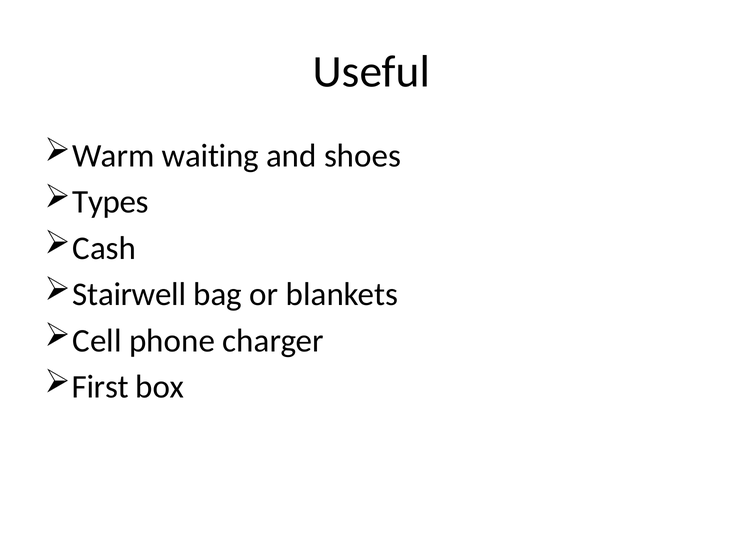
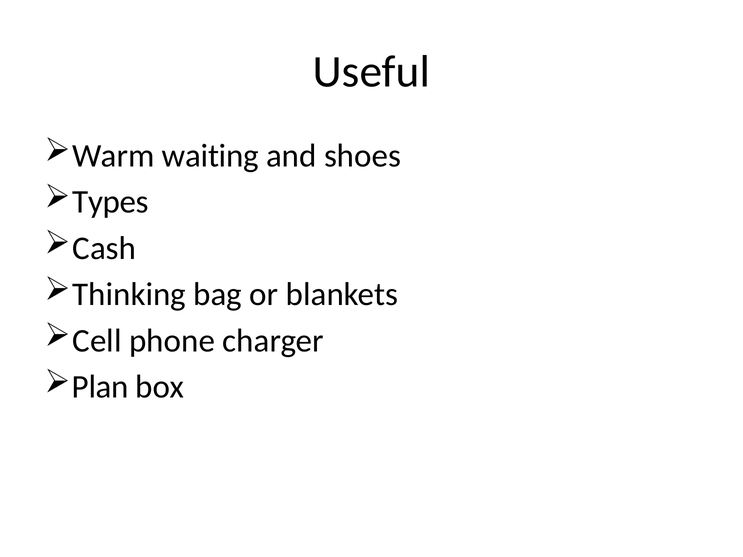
Stairwell: Stairwell -> Thinking
First: First -> Plan
